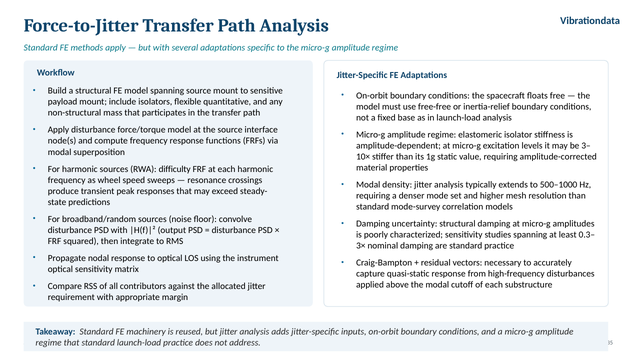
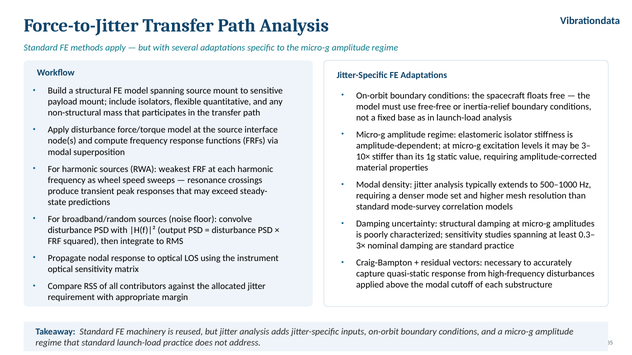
difficulty: difficulty -> weakest
